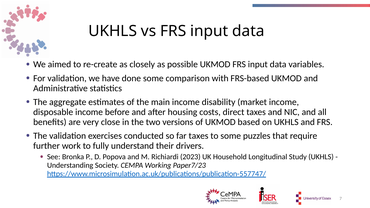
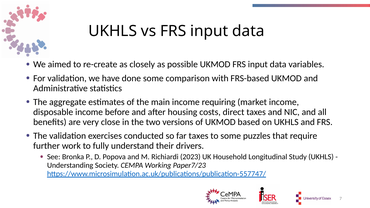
disability: disability -> requiring
